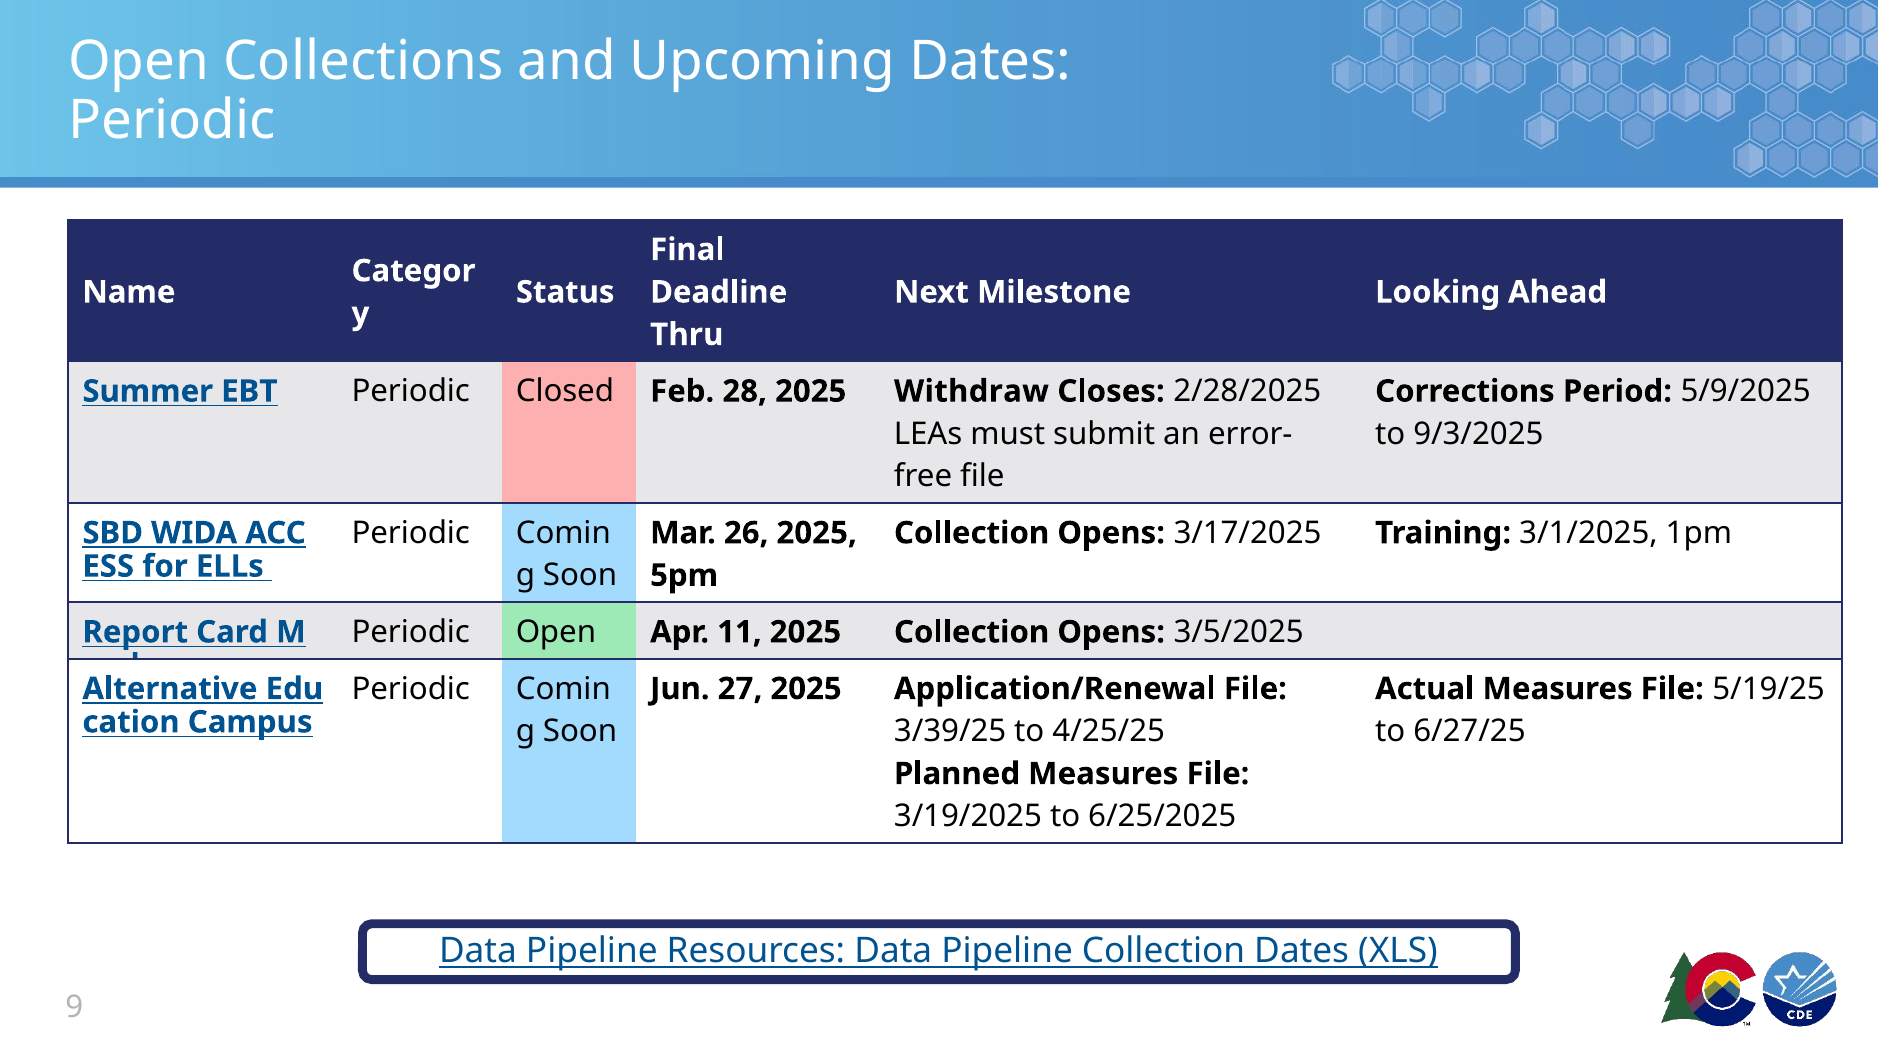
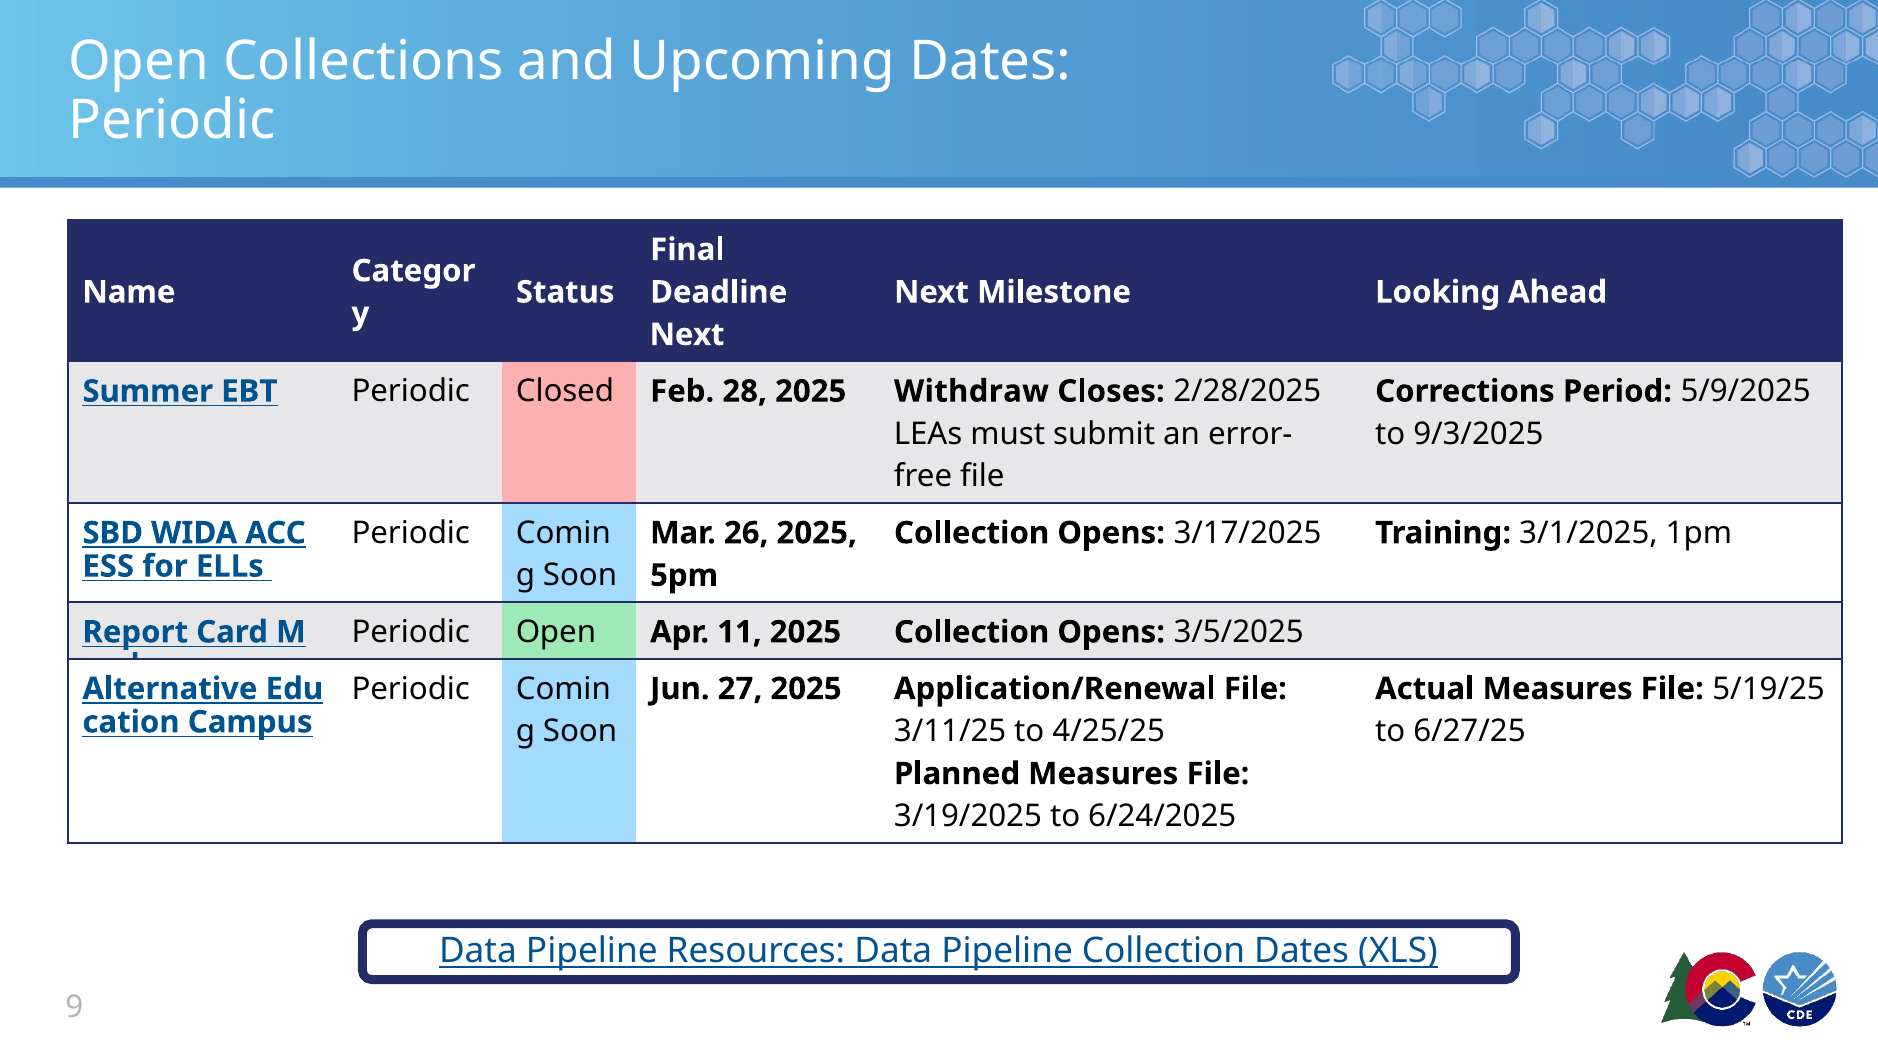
Thru at (687, 334): Thru -> Next
3/39/25: 3/39/25 -> 3/11/25
6/25/2025: 6/25/2025 -> 6/24/2025
